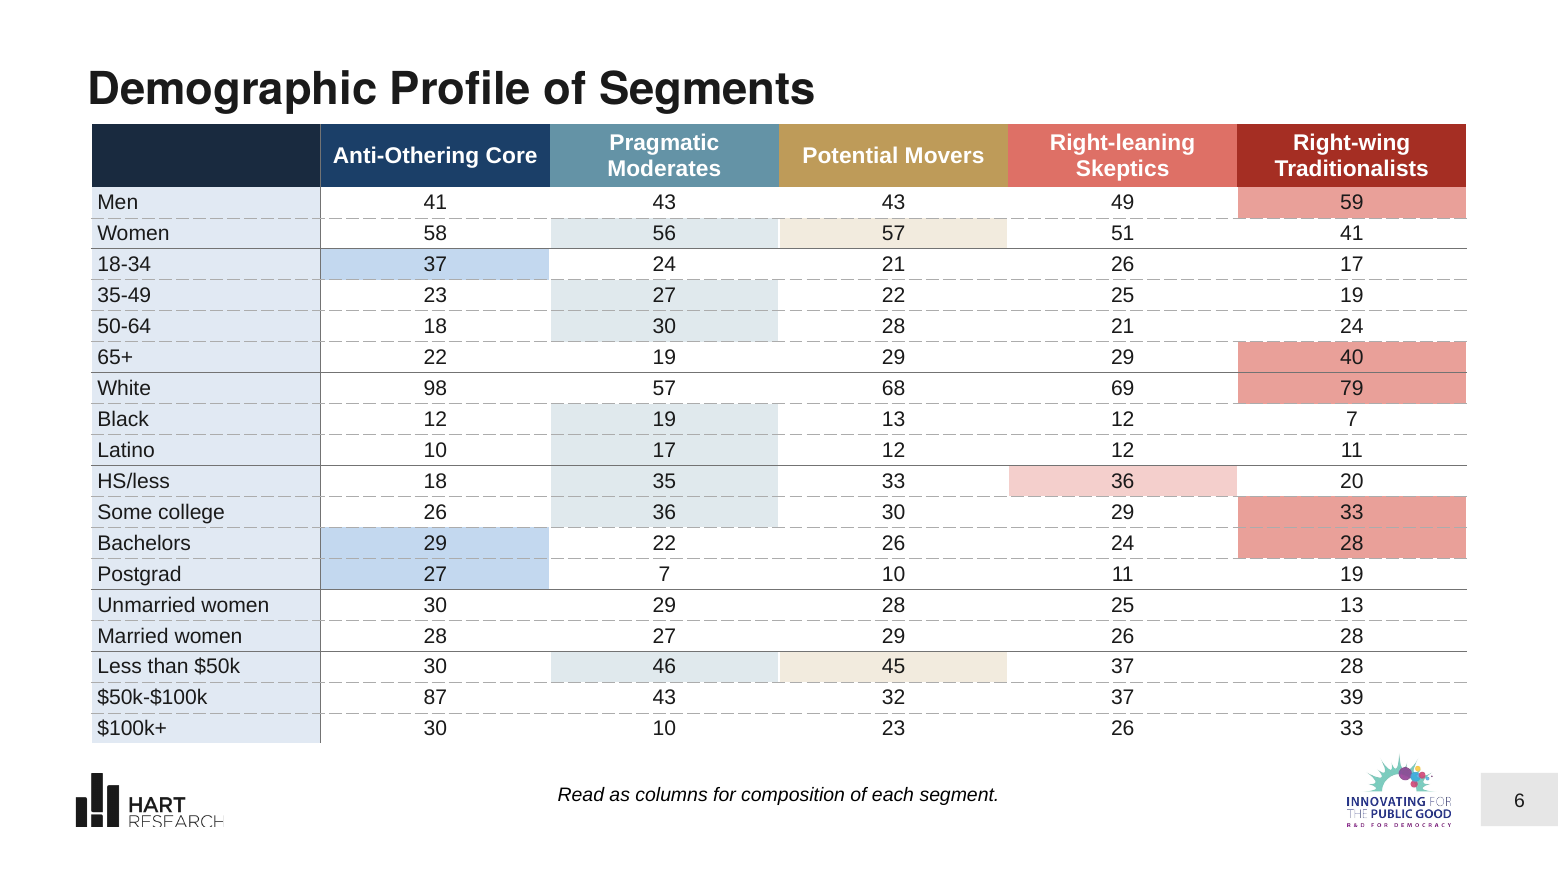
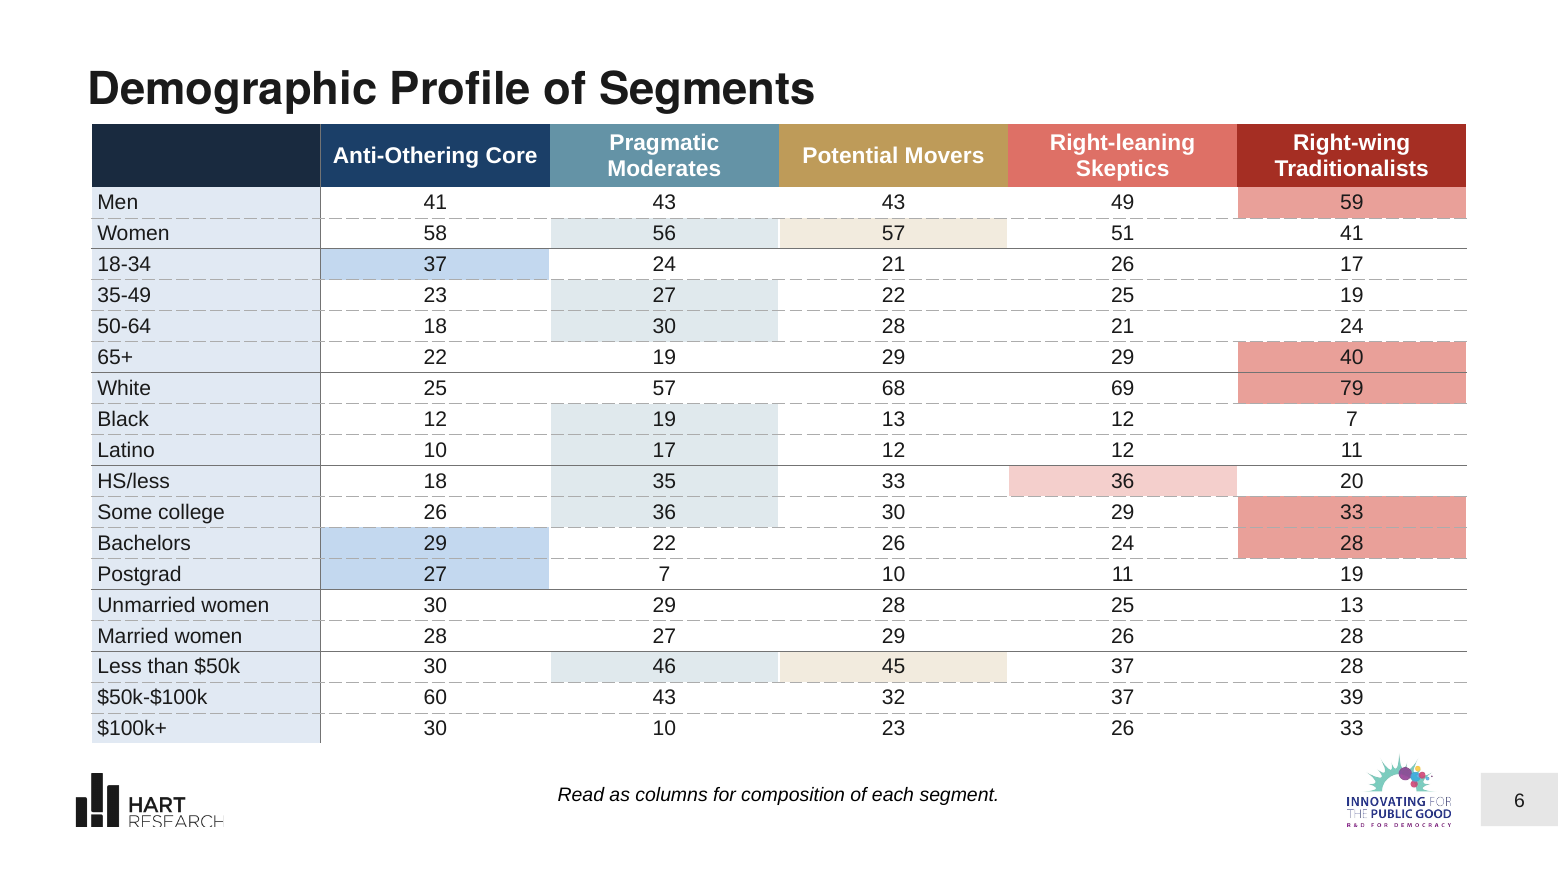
White 98: 98 -> 25
87: 87 -> 60
